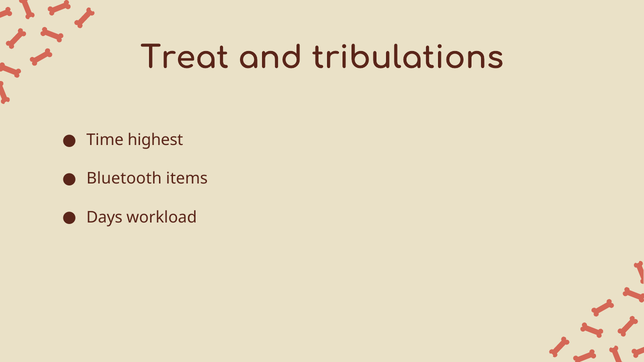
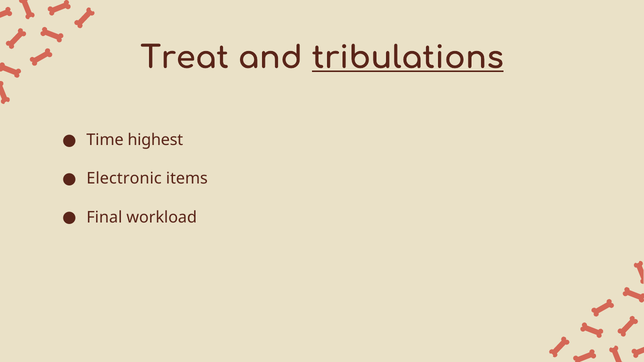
tribulations underline: none -> present
Bluetooth: Bluetooth -> Electronic
Days: Days -> Final
